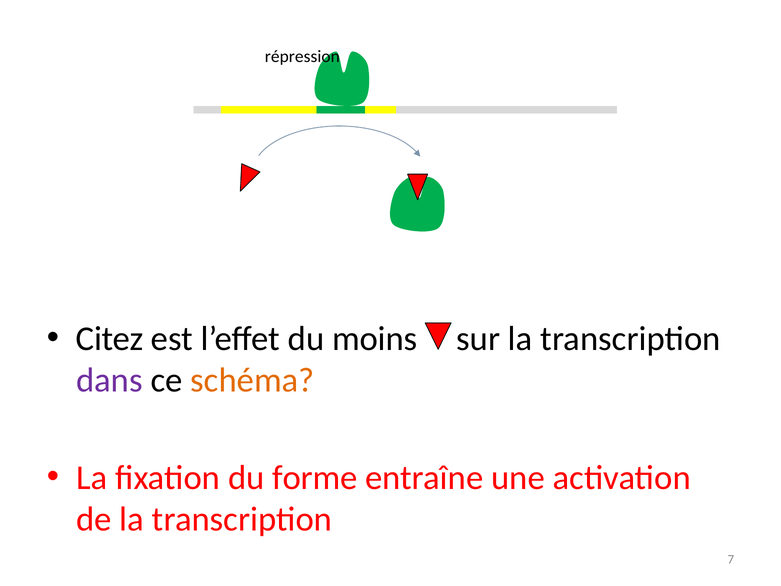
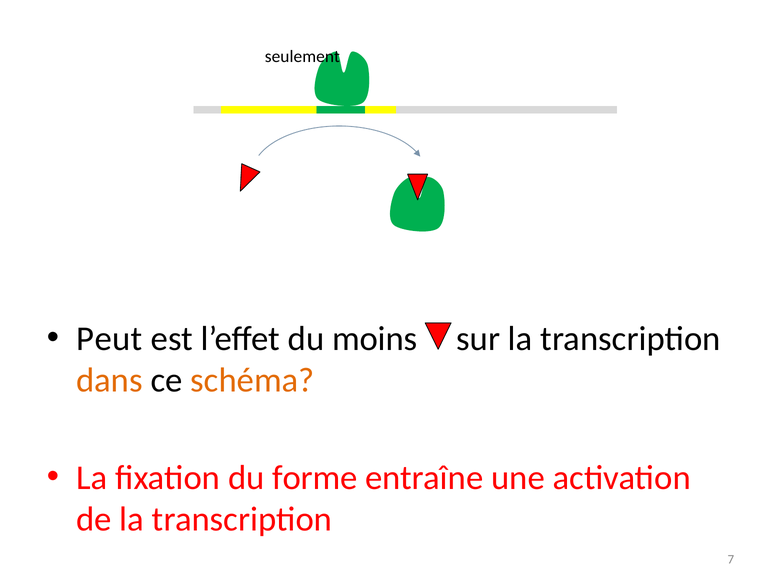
répression: répression -> seulement
Citez: Citez -> Peut
dans colour: purple -> orange
